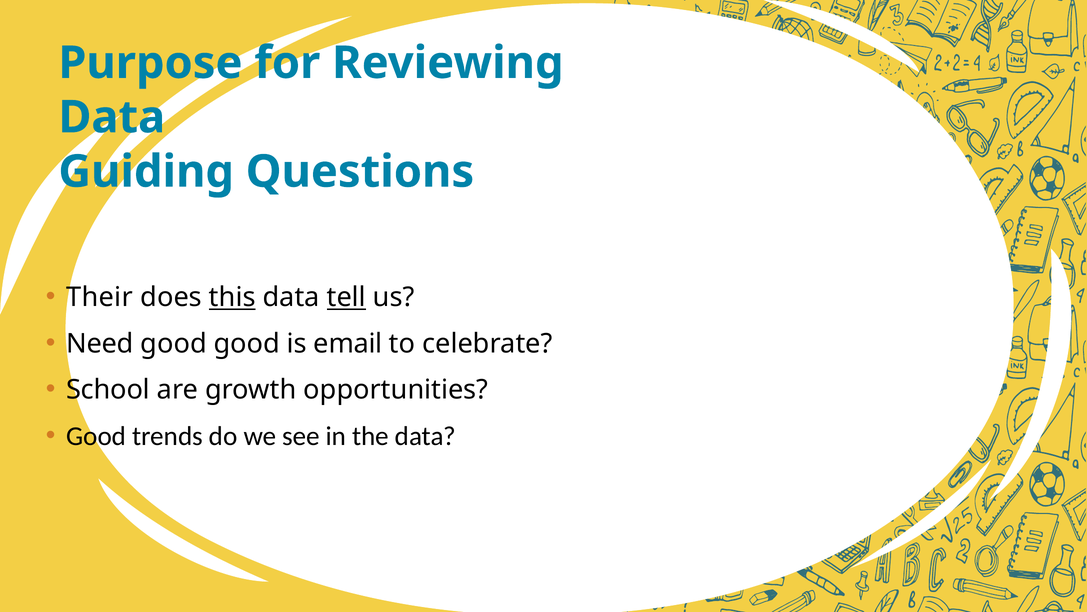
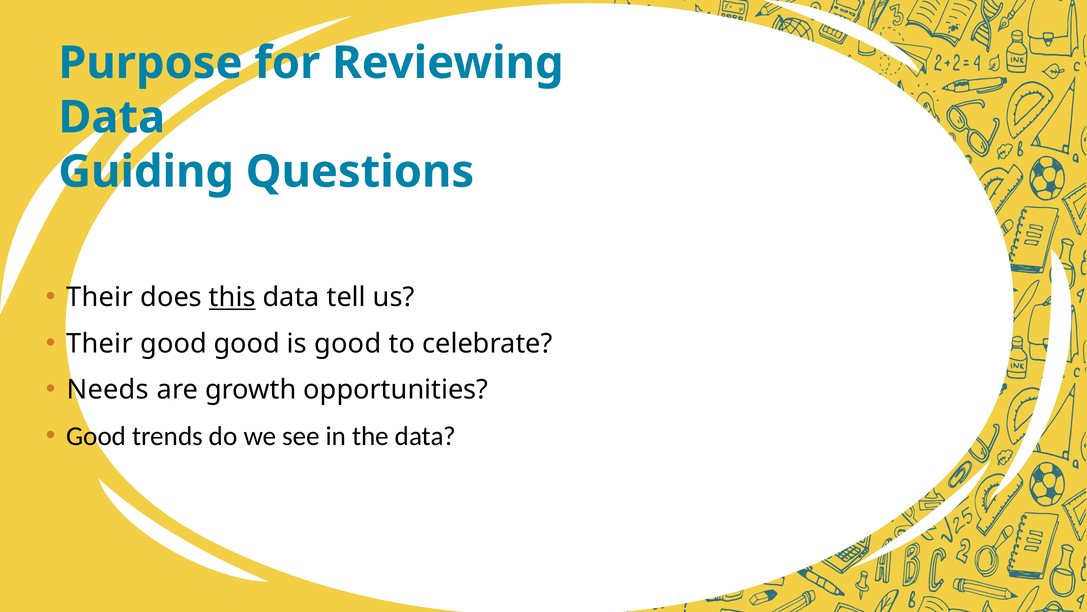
tell underline: present -> none
Need at (100, 344): Need -> Their
is email: email -> good
School: School -> Needs
